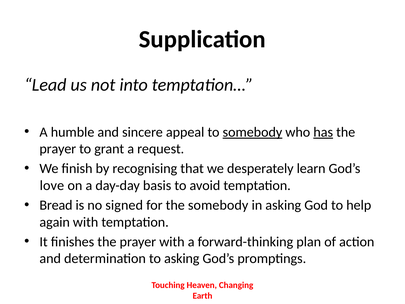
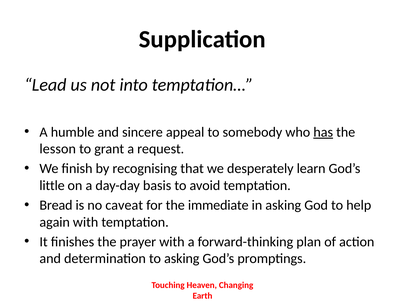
somebody at (252, 132) underline: present -> none
prayer at (58, 149): prayer -> lesson
love: love -> little
signed: signed -> caveat
the somebody: somebody -> immediate
